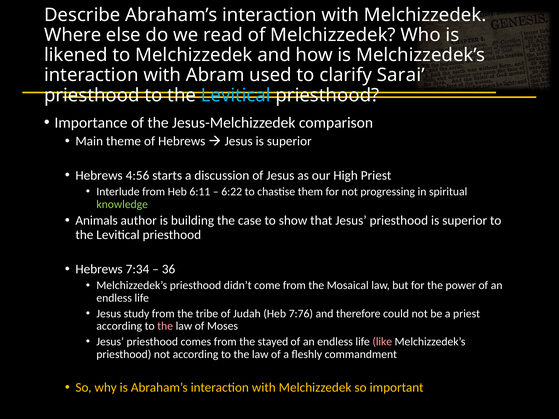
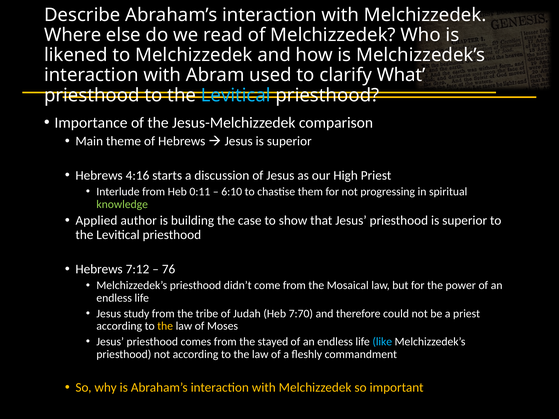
Sarai: Sarai -> What
4:56: 4:56 -> 4:16
6:11: 6:11 -> 0:11
6:22: 6:22 -> 6:10
Animals: Animals -> Applied
7:34: 7:34 -> 7:12
36: 36 -> 76
7:76: 7:76 -> 7:70
the at (165, 326) colour: pink -> yellow
like colour: pink -> light blue
